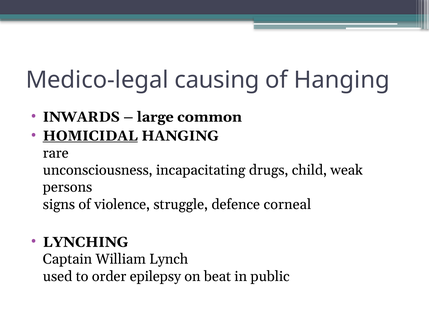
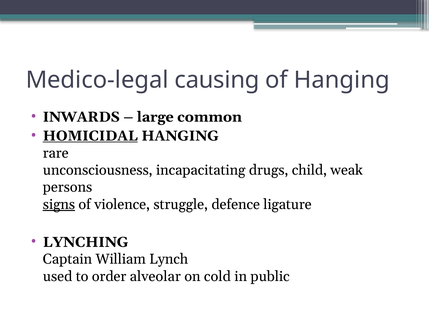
signs underline: none -> present
corneal: corneal -> ligature
epilepsy: epilepsy -> alveolar
beat: beat -> cold
